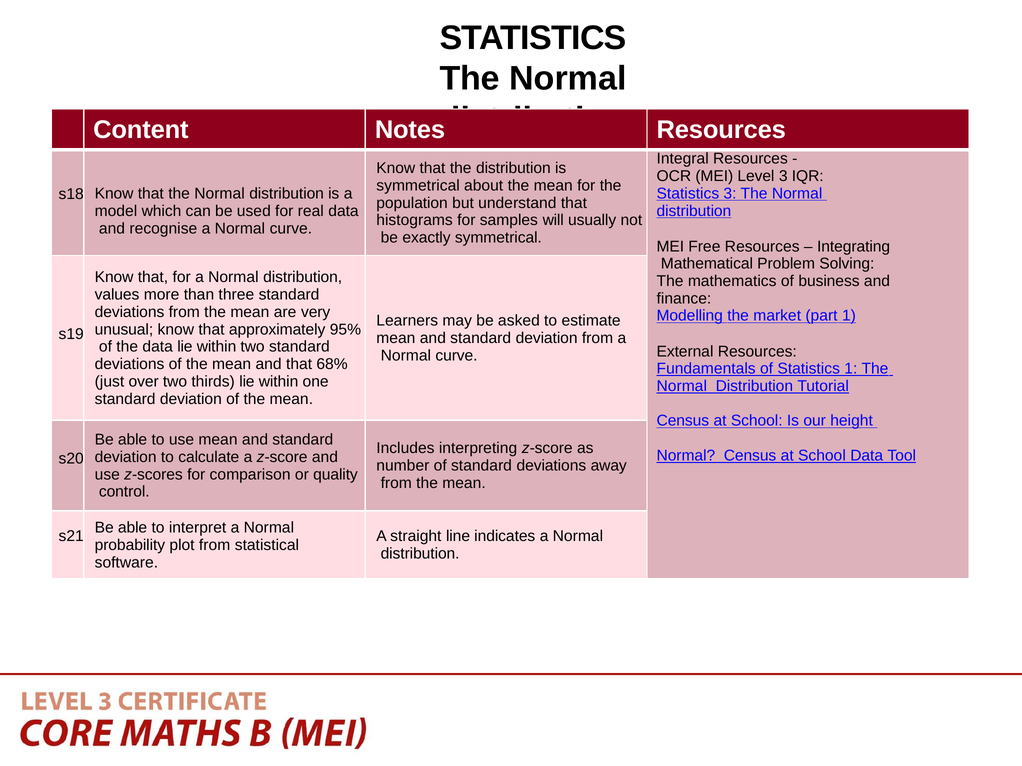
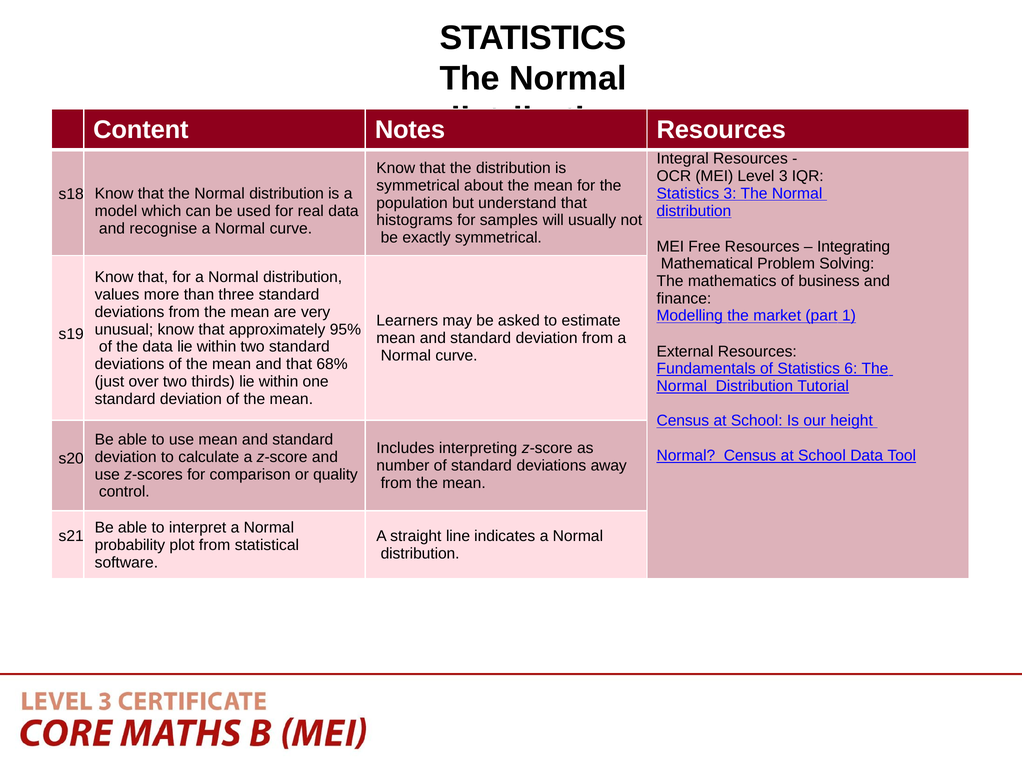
Statistics 1: 1 -> 6
